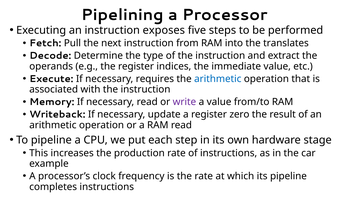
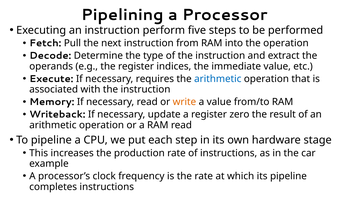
exposes: exposes -> perform
the translates: translates -> operation
write colour: purple -> orange
